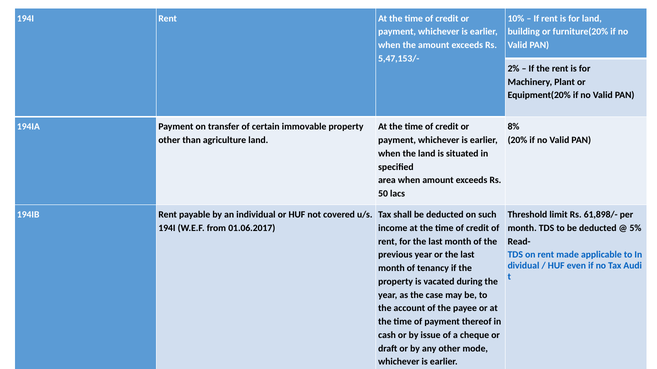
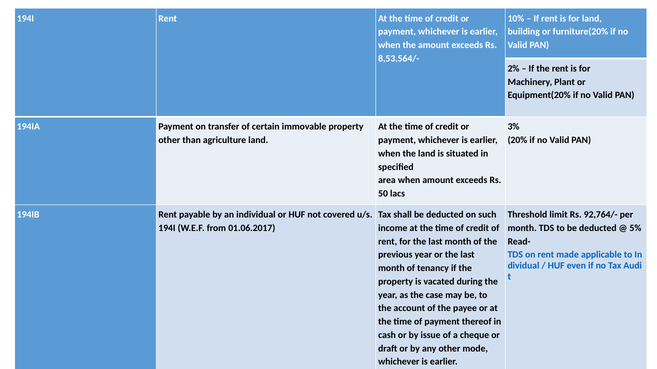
5,47,153/-: 5,47,153/- -> 8,53,564/-
8%: 8% -> 3%
61,898/-: 61,898/- -> 92,764/-
